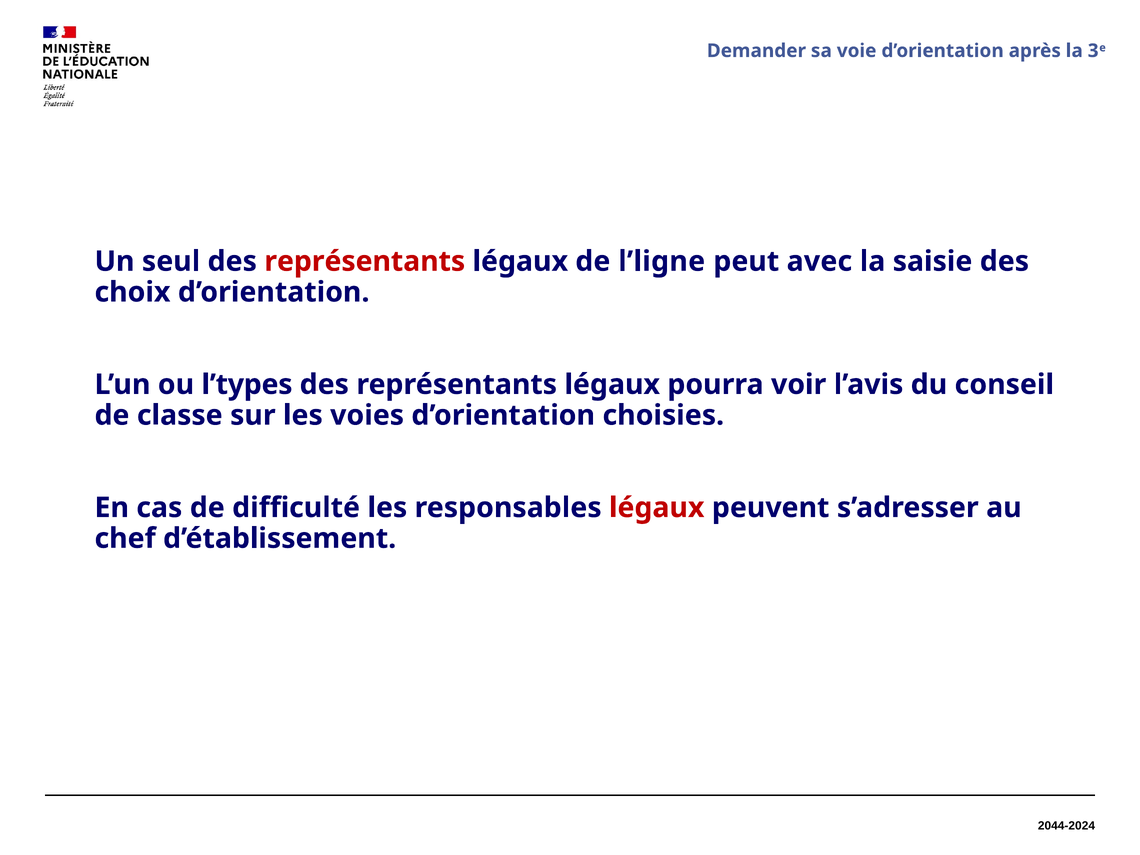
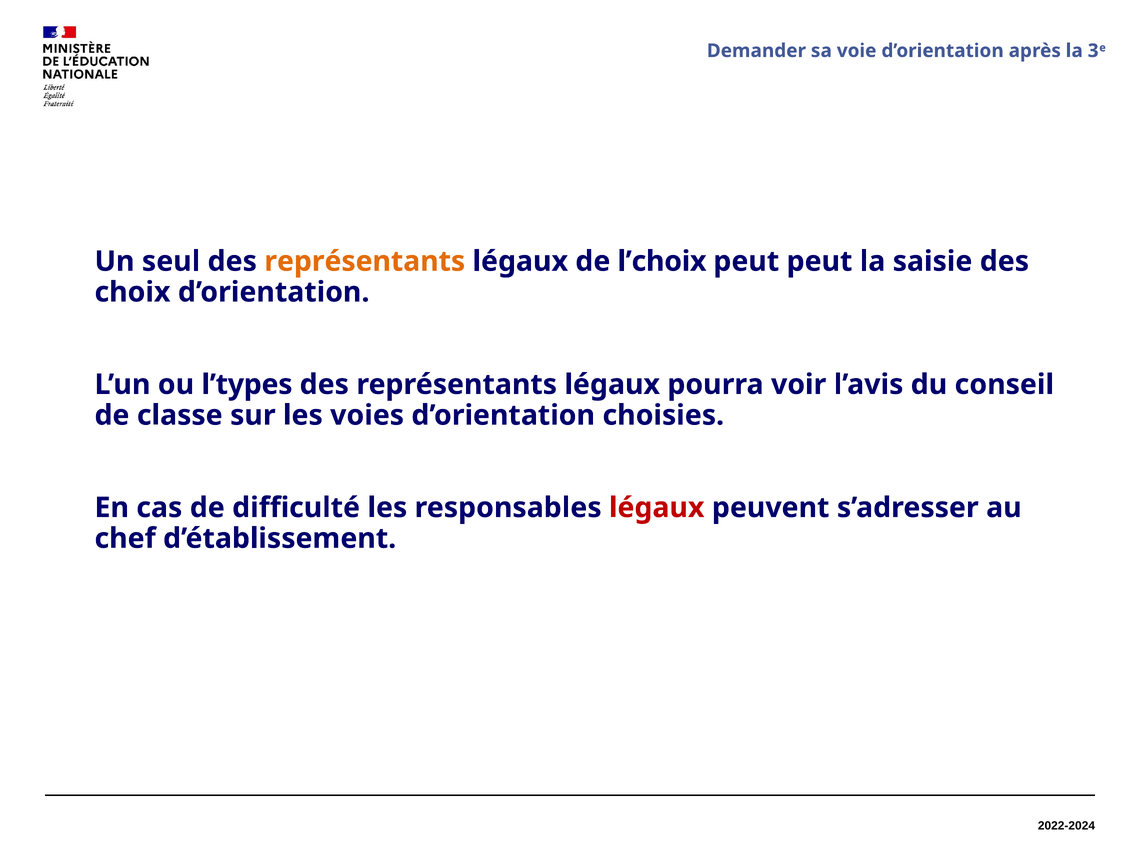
représentants at (365, 261) colour: red -> orange
l’ligne: l’ligne -> l’choix
peut avec: avec -> peut
2044-2024: 2044-2024 -> 2022-2024
